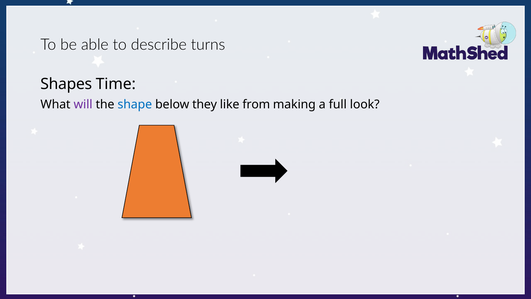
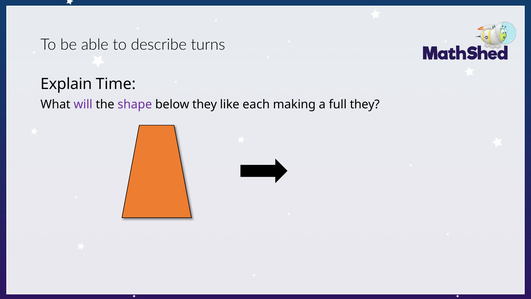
Shapes: Shapes -> Explain
shape colour: blue -> purple
from: from -> each
full look: look -> they
